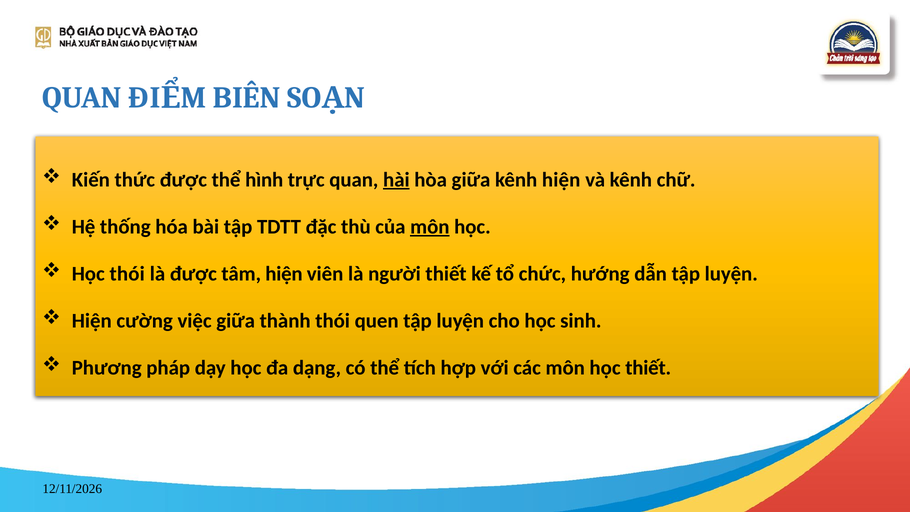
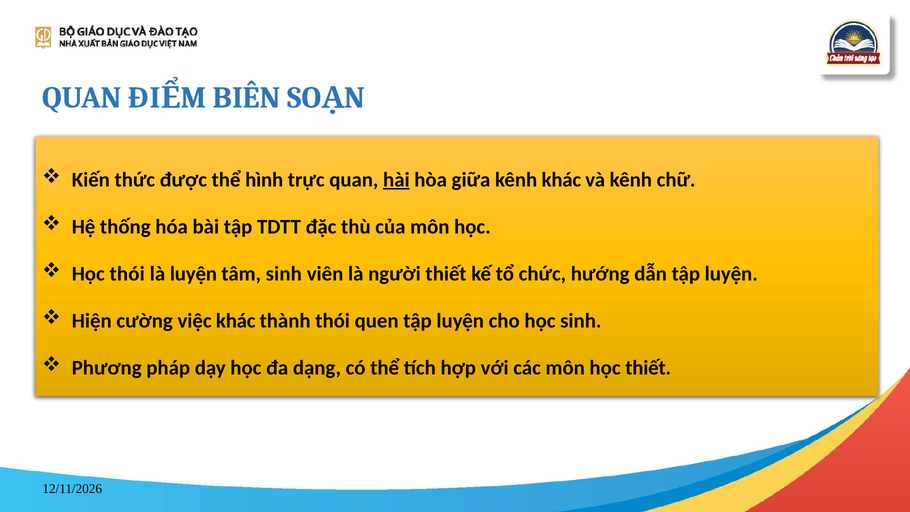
kênh hiện: hiện -> khác
môn at (430, 227) underline: present -> none
là được: được -> luyện
tâm hiện: hiện -> sinh
việc giữa: giữa -> khác
